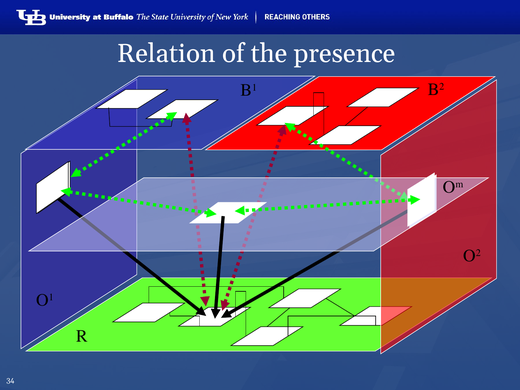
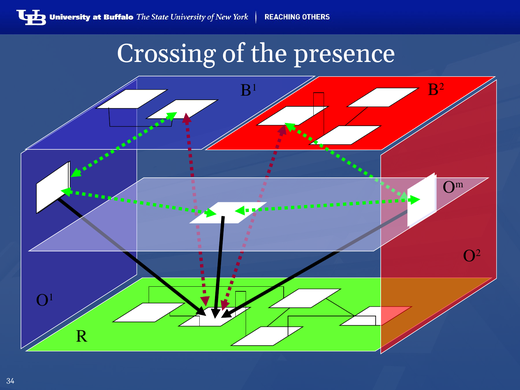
Relation: Relation -> Crossing
